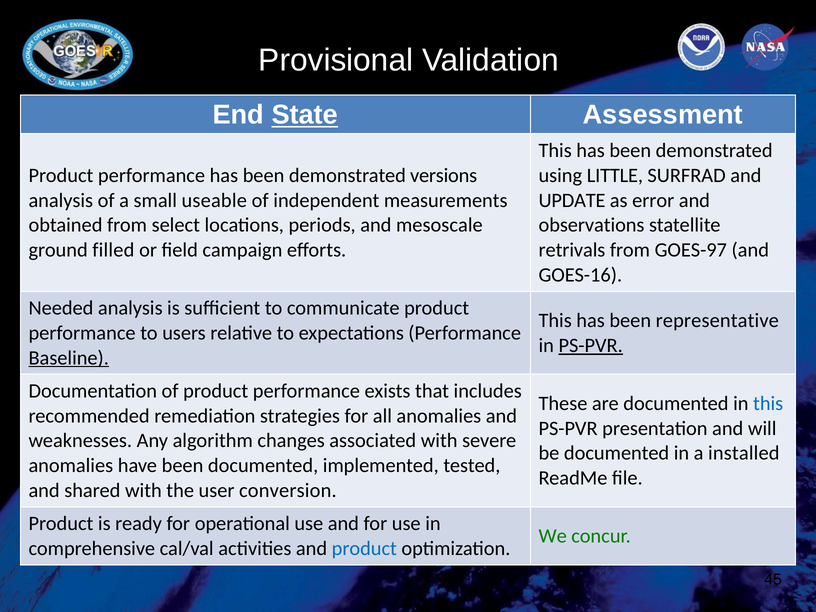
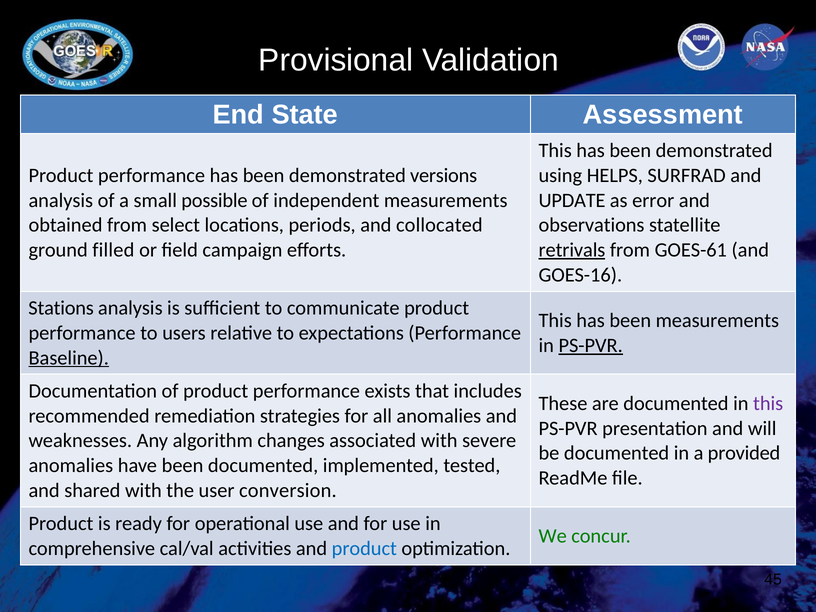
State underline: present -> none
LITTLE: LITTLE -> HELPS
useable: useable -> possible
mesoscale: mesoscale -> collocated
retrivals underline: none -> present
GOES-97: GOES-97 -> GOES-61
Needed: Needed -> Stations
been representative: representative -> measurements
this at (768, 403) colour: blue -> purple
installed: installed -> provided
